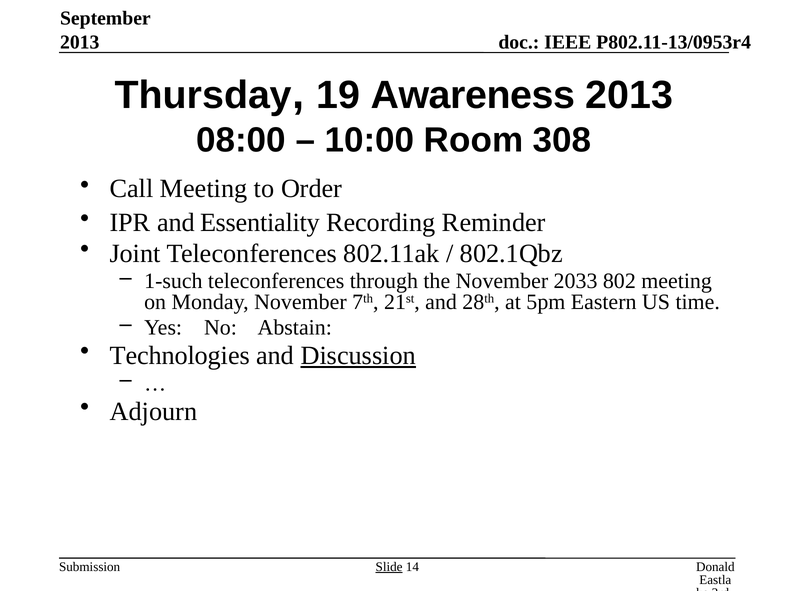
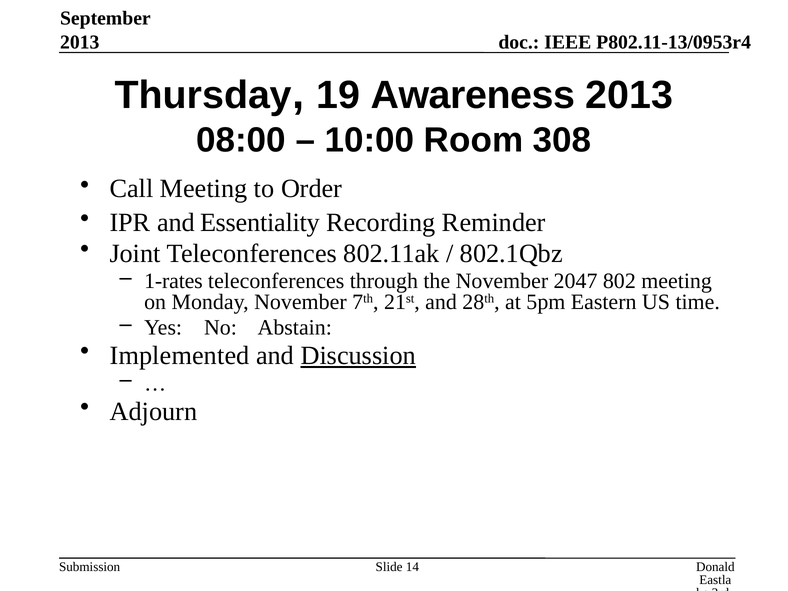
1-such: 1-such -> 1-rates
2033: 2033 -> 2047
Technologies: Technologies -> Implemented
Slide underline: present -> none
